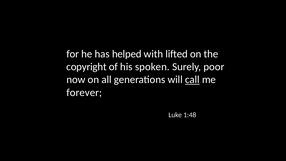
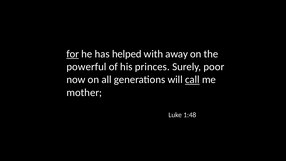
for underline: none -> present
lifted: lifted -> away
copyright: copyright -> powerful
spoken: spoken -> princes
forever: forever -> mother
